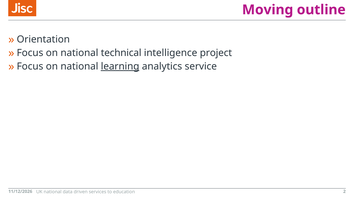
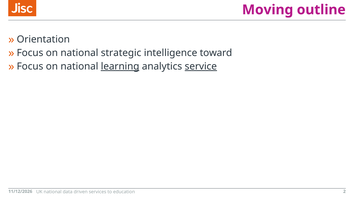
technical: technical -> strategic
project: project -> toward
service underline: none -> present
